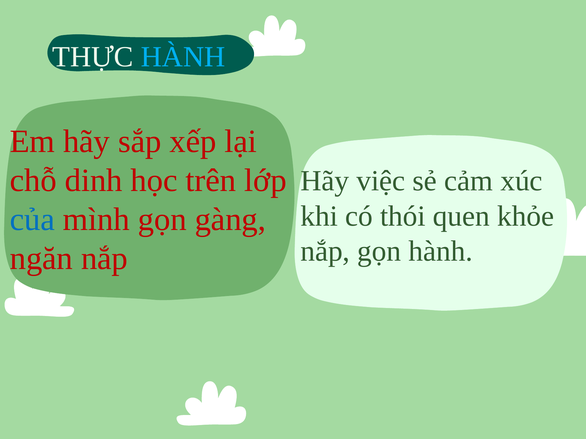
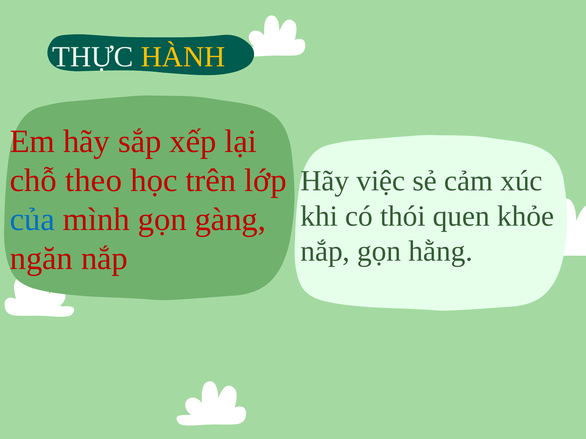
HÀNH at (183, 57) colour: light blue -> yellow
dinh: dinh -> theo
gọn hành: hành -> hằng
